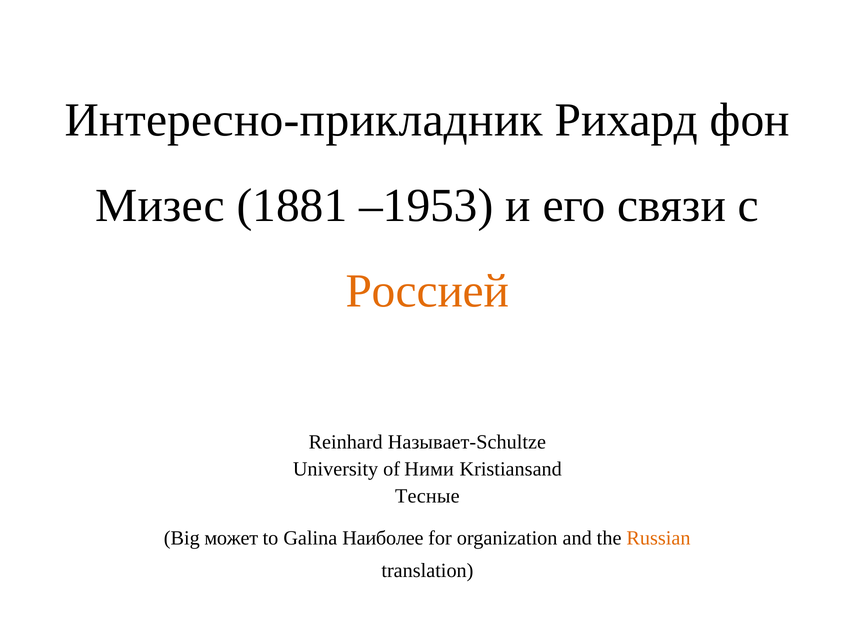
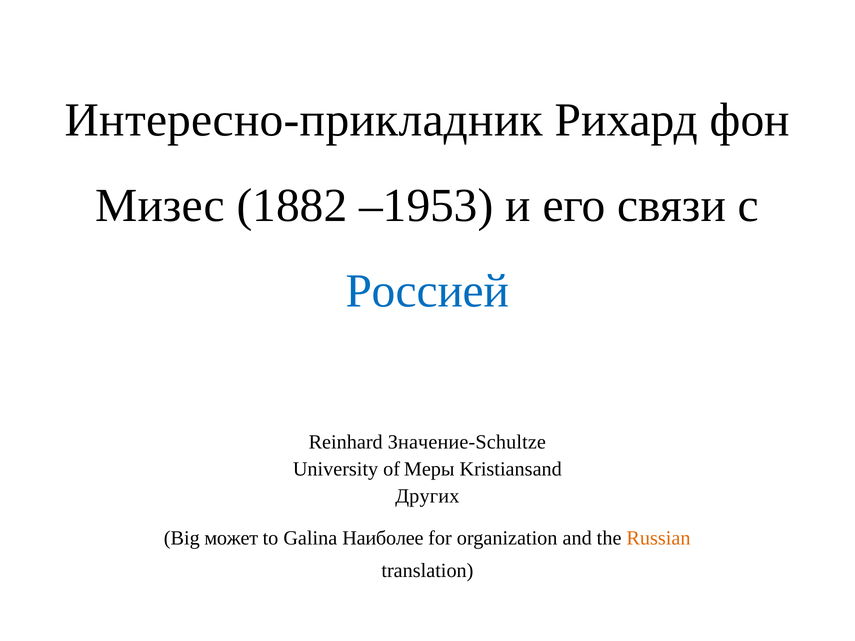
1881: 1881 -> 1882
Россией colour: orange -> blue
Называет-Schultze: Называет-Schultze -> Значение-Schultze
Ними: Ними -> Меры
Тесные: Тесные -> Других
